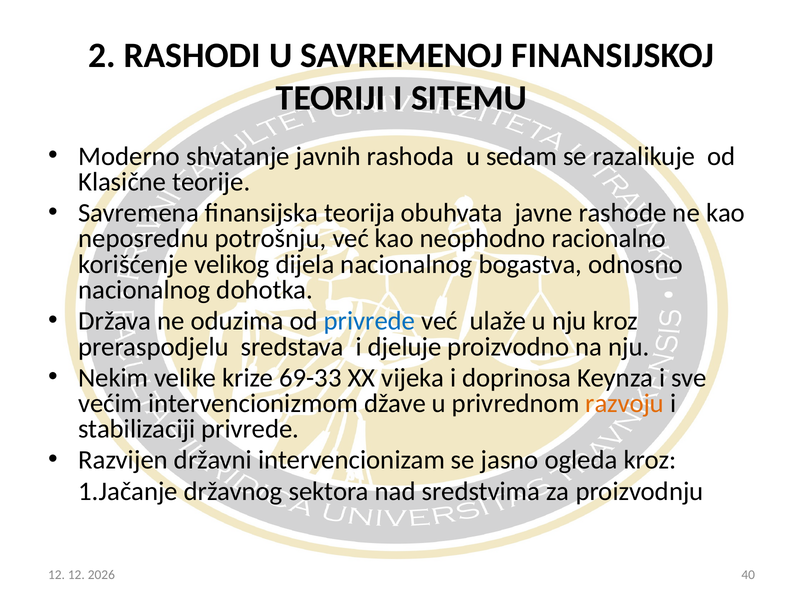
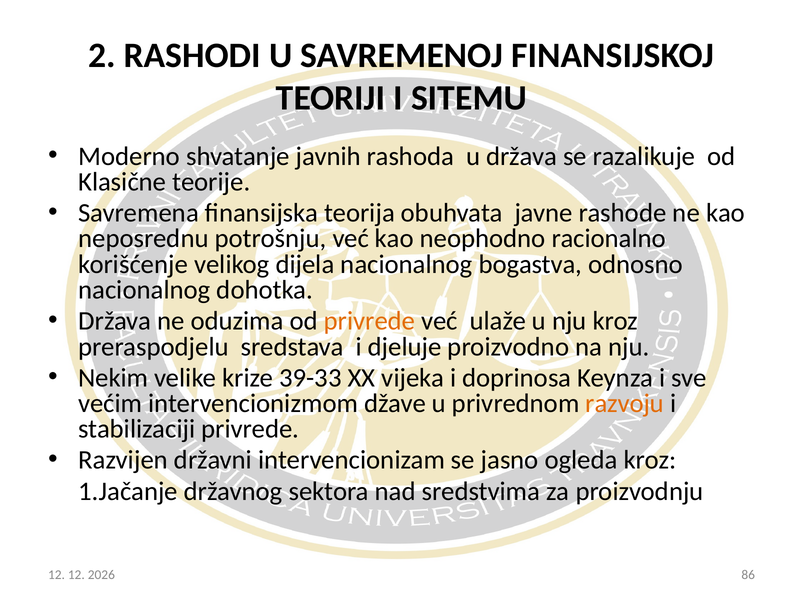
u sedam: sedam -> država
privrede at (369, 321) colour: blue -> orange
69-33: 69-33 -> 39-33
40: 40 -> 86
